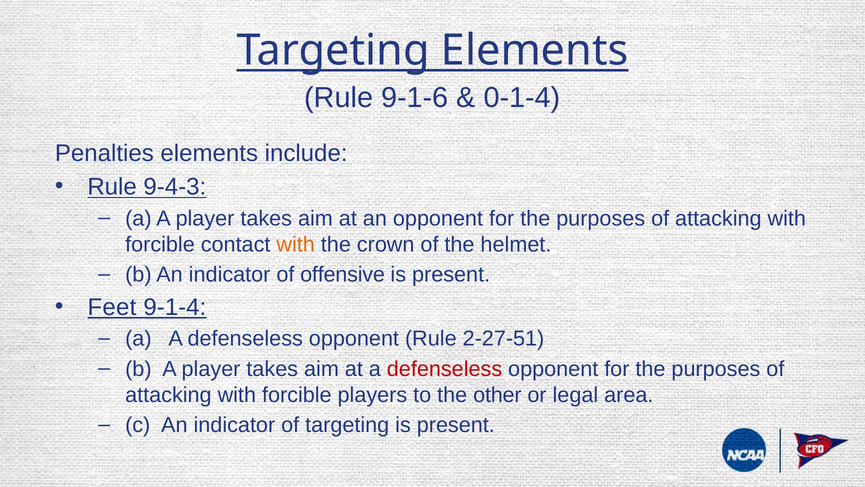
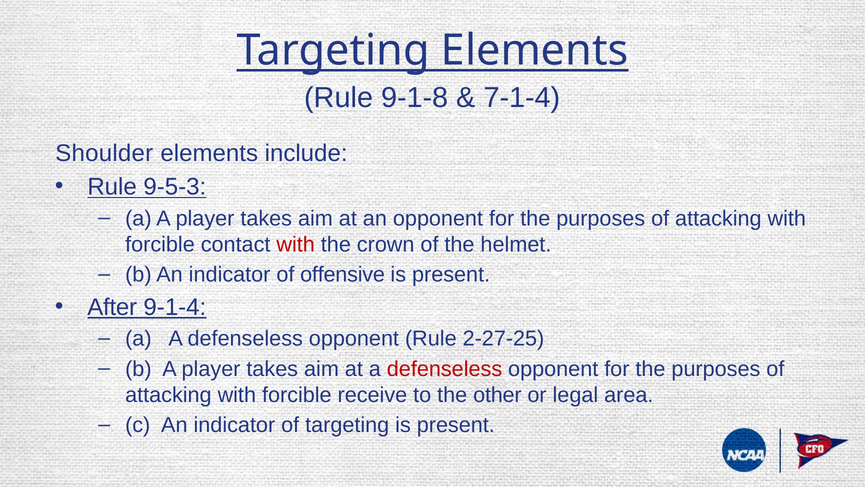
9-1-6: 9-1-6 -> 9-1-8
0-1-4: 0-1-4 -> 7-1-4
Penalties: Penalties -> Shoulder
9-4-3: 9-4-3 -> 9-5-3
with at (296, 244) colour: orange -> red
Feet: Feet -> After
2-27-51: 2-27-51 -> 2-27-25
players: players -> receive
